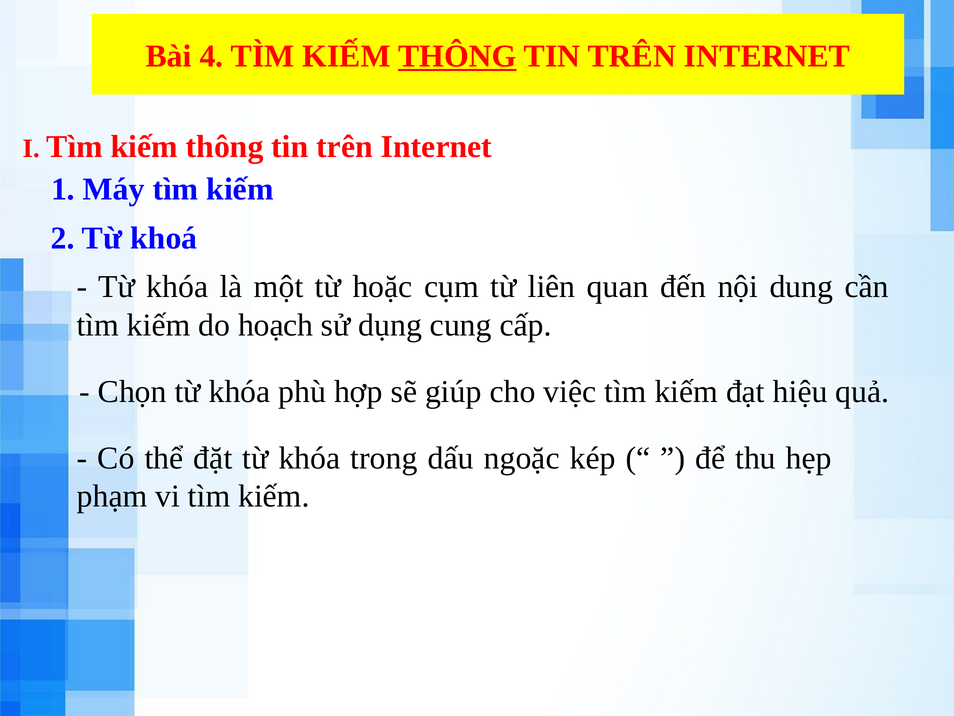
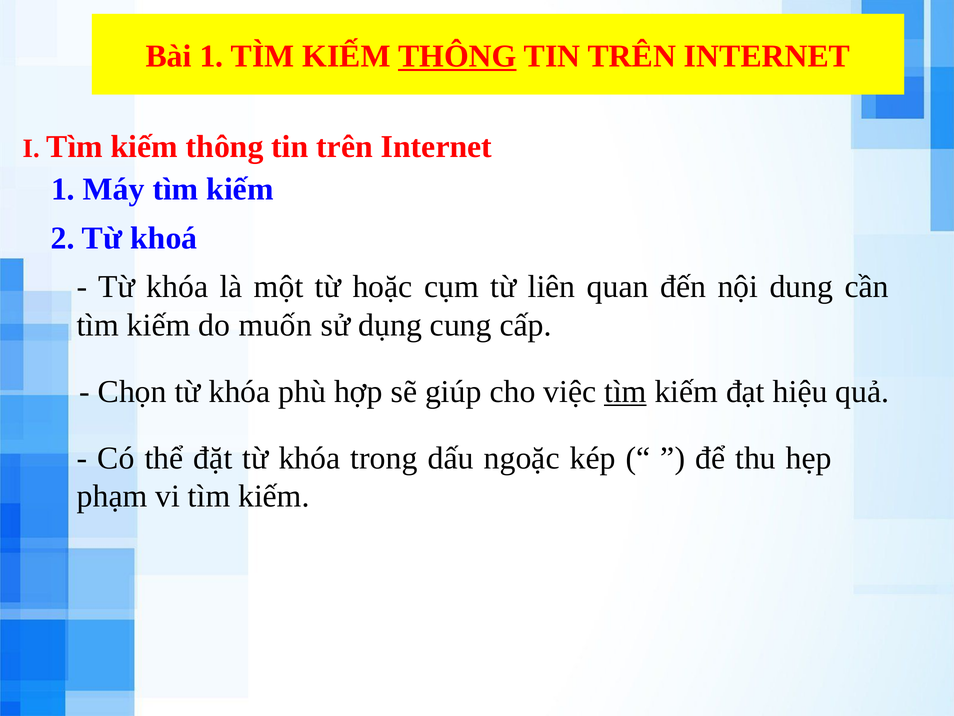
Bài 4: 4 -> 1
hoạch: hoạch -> muốn
tìm at (625, 391) underline: none -> present
